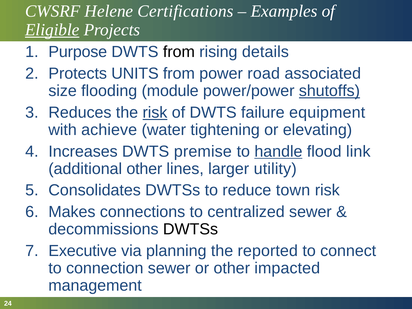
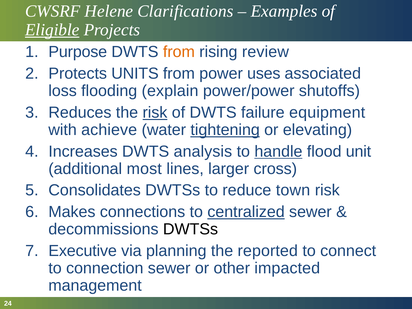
Certifications: Certifications -> Clarifications
from at (179, 52) colour: black -> orange
details: details -> review
road: road -> uses
size: size -> loss
module: module -> explain
shutoffs underline: present -> none
tightening underline: none -> present
premise: premise -> analysis
link: link -> unit
additional other: other -> most
utility: utility -> cross
centralized underline: none -> present
